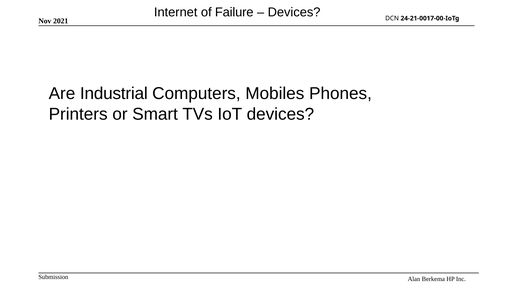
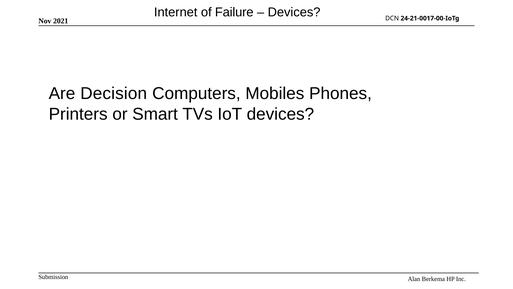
Industrial: Industrial -> Decision
